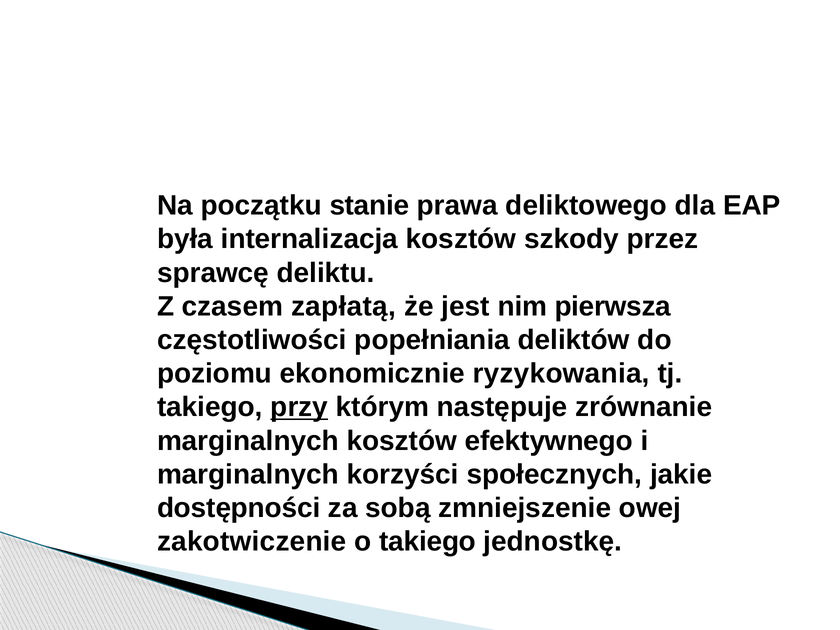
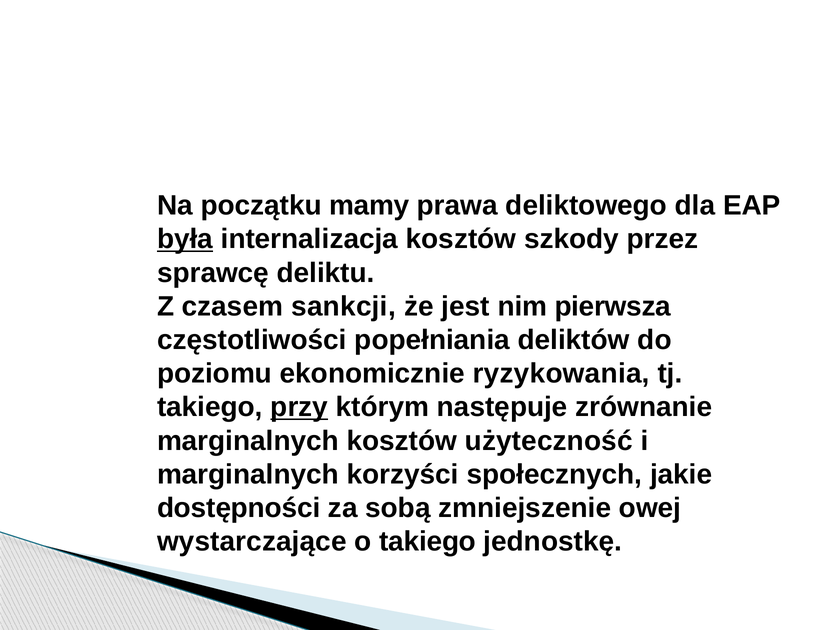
stanie: stanie -> mamy
była underline: none -> present
zapłatą: zapłatą -> sankcji
efektywnego: efektywnego -> użyteczność
zakotwiczenie: zakotwiczenie -> wystarczające
